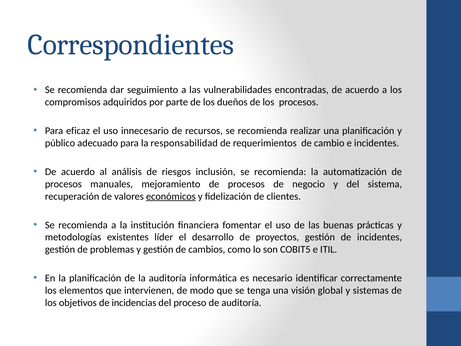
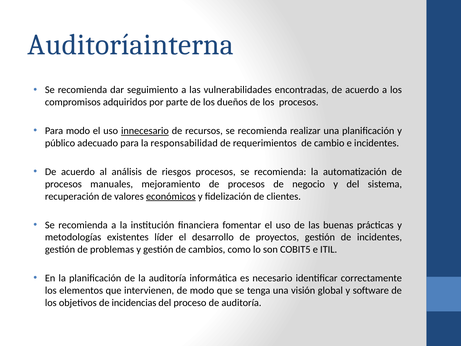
Correspondientes: Correspondientes -> Auditoríainterna
Para eficaz: eficaz -> modo
innecesario underline: none -> present
riesgos inclusión: inclusión -> procesos
sistemas: sistemas -> software
